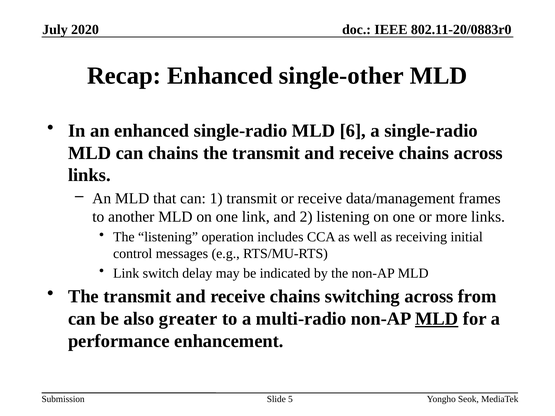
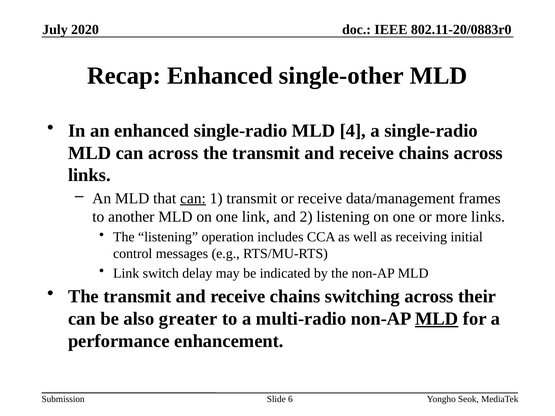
6: 6 -> 4
can chains: chains -> across
can at (193, 198) underline: none -> present
from: from -> their
5: 5 -> 6
